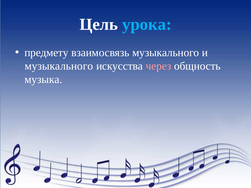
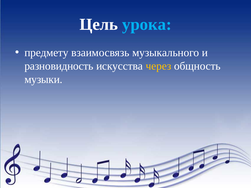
музыкального at (59, 66): музыкального -> разновидность
через colour: pink -> yellow
музыка: музыка -> музыки
